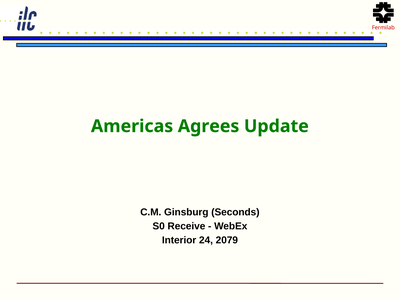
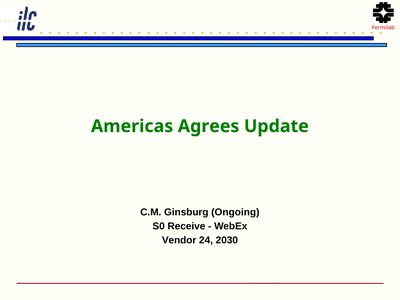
Seconds: Seconds -> Ongoing
Interior: Interior -> Vendor
2079: 2079 -> 2030
